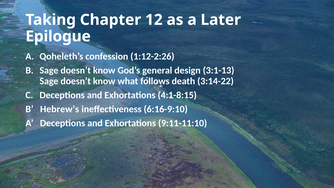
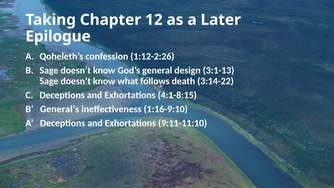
Hebrew’s: Hebrew’s -> General’s
6:16-9:10: 6:16-9:10 -> 1:16-9:10
